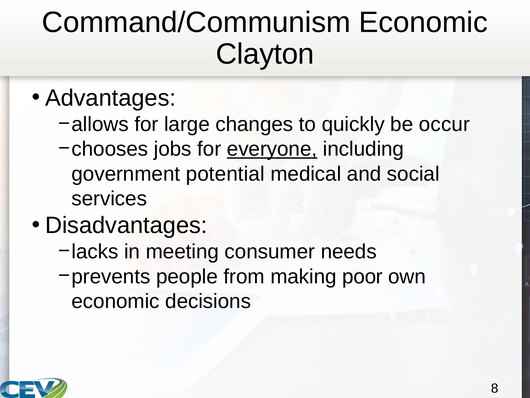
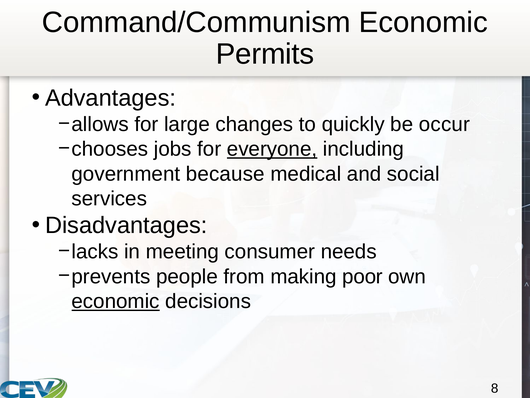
Clayton: Clayton -> Permits
potential: potential -> because
economic at (116, 301) underline: none -> present
